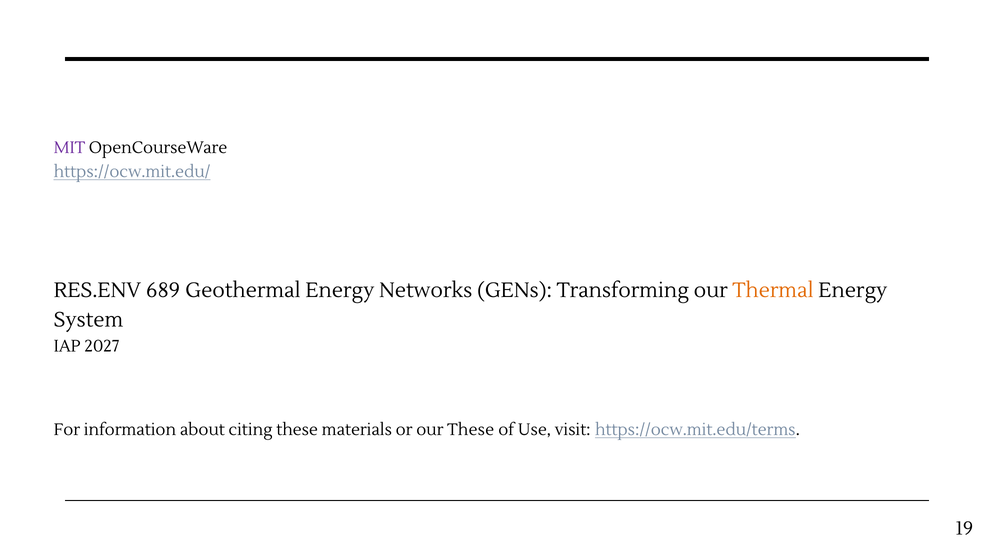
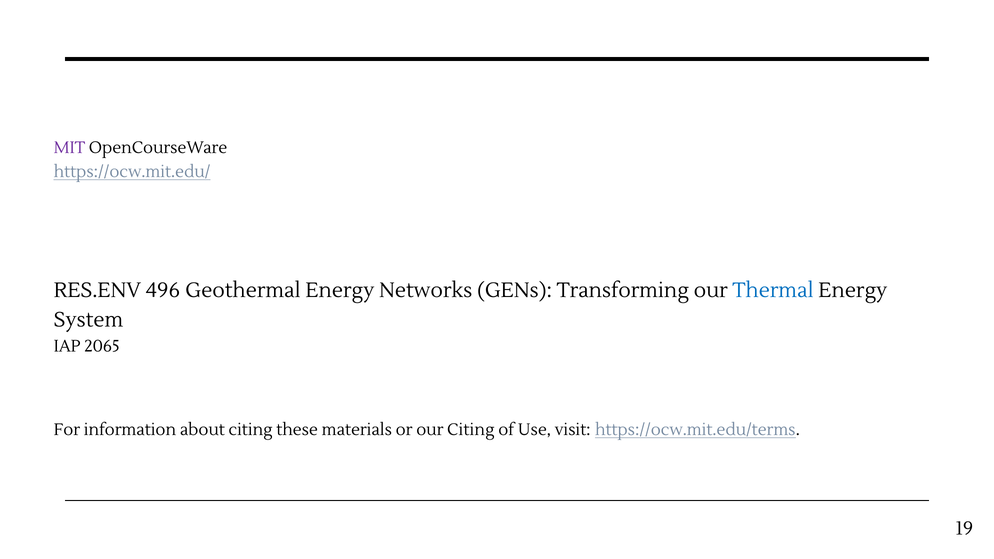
689: 689 -> 496
Thermal colour: orange -> blue
2027: 2027 -> 2065
our These: These -> Citing
